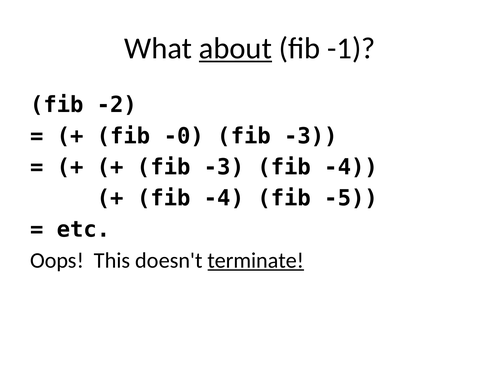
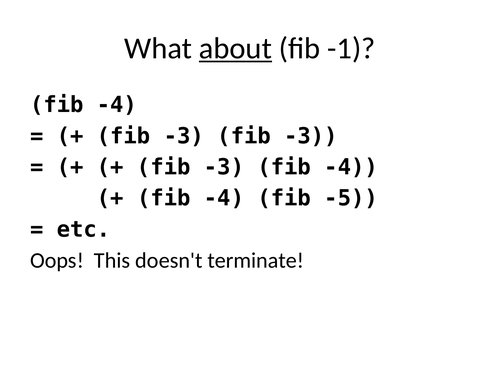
-2 at (117, 105): -2 -> -4
-0 at (184, 136): -0 -> -3
terminate underline: present -> none
